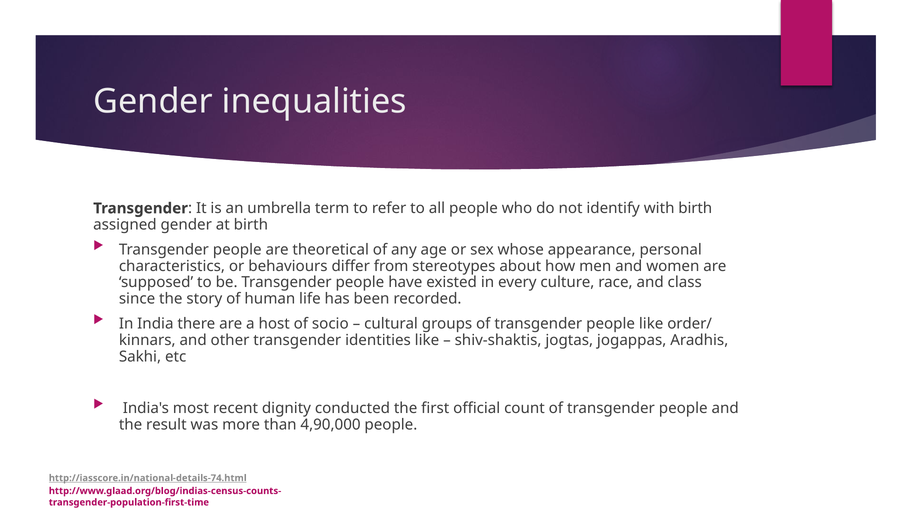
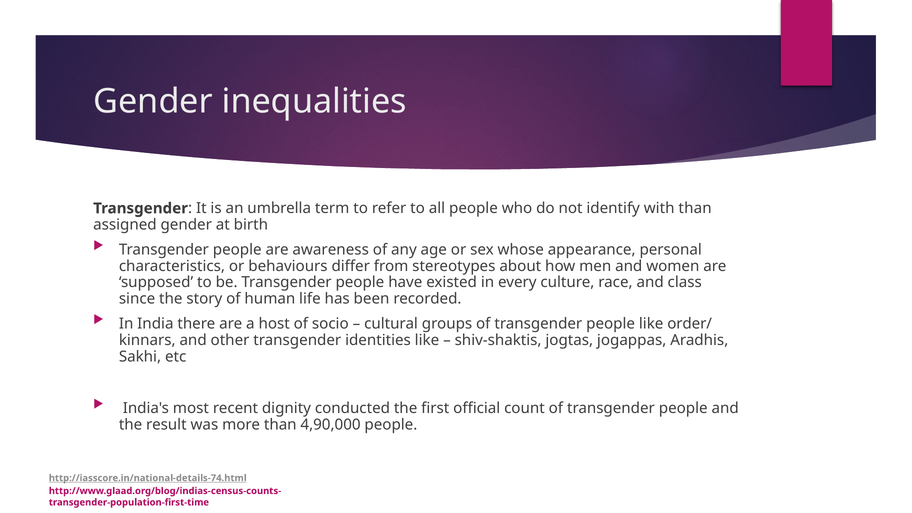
with birth: birth -> than
theoretical: theoretical -> awareness
